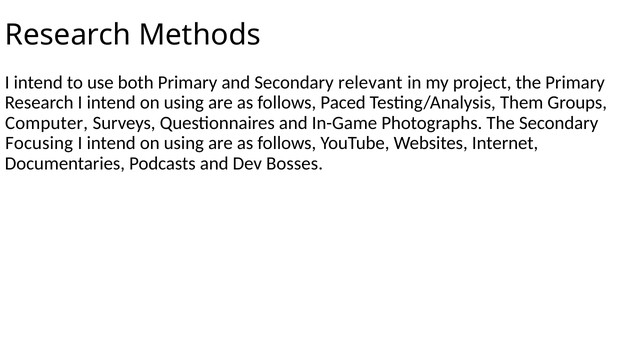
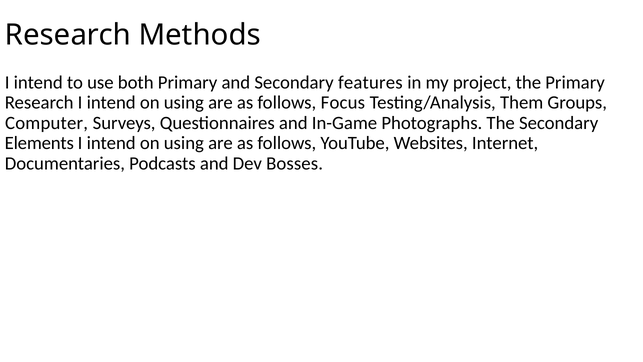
relevant: relevant -> features
Paced: Paced -> Focus
Focusing: Focusing -> Elements
